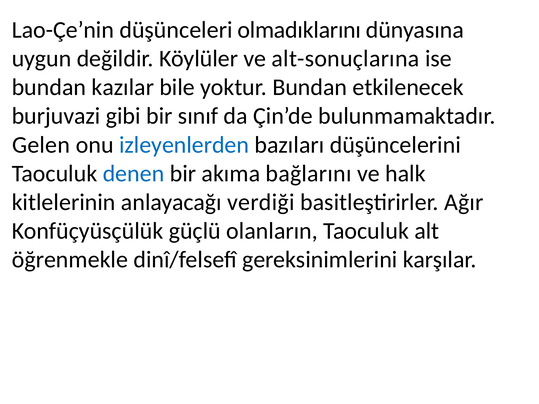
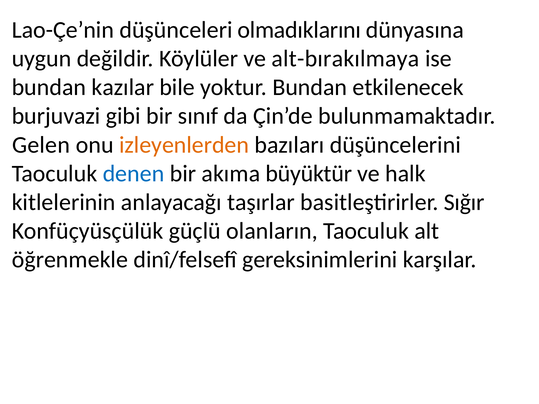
alt-sonuçlarına: alt-sonuçlarına -> alt-bırakılmaya
izleyenlerden colour: blue -> orange
bağlarını: bağlarını -> büyüktür
verdiği: verdiği -> taşırlar
Ağır: Ağır -> Sığır
